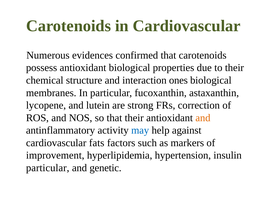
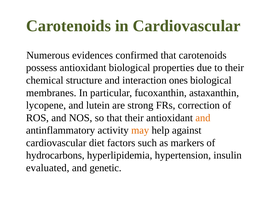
may colour: blue -> orange
fats: fats -> diet
improvement: improvement -> hydrocarbons
particular at (48, 167): particular -> evaluated
